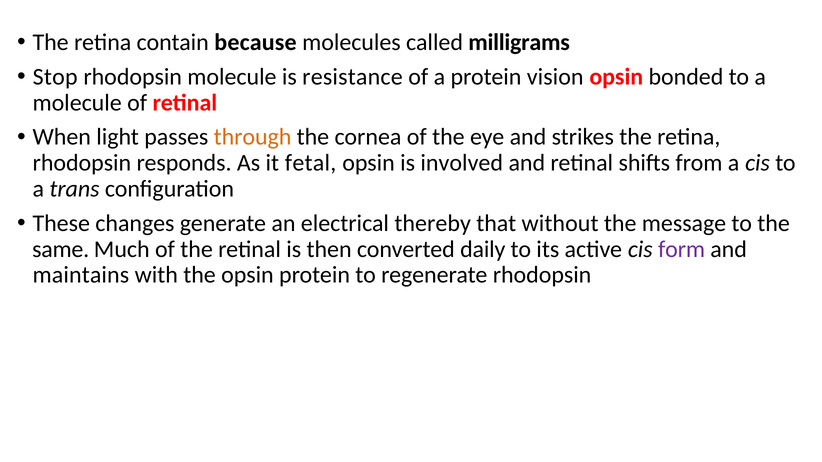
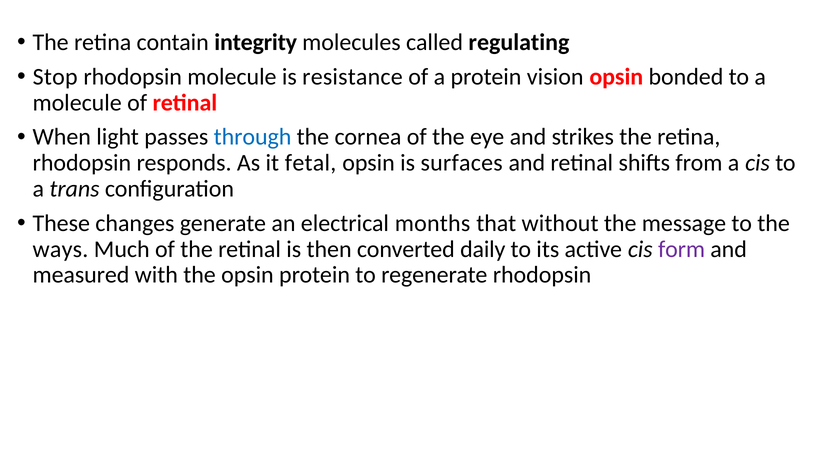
because: because -> integrity
milligrams: milligrams -> regulating
through colour: orange -> blue
involved: involved -> surfaces
thereby: thereby -> months
same: same -> ways
maintains: maintains -> measured
